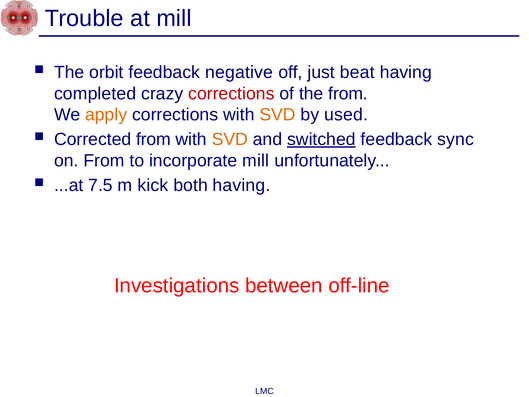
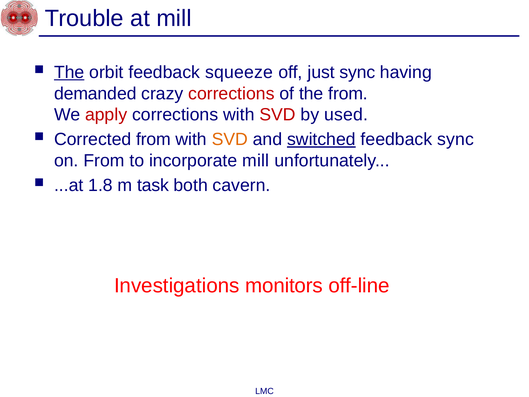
The at (69, 72) underline: none -> present
negative: negative -> squeeze
just beat: beat -> sync
completed: completed -> demanded
apply colour: orange -> red
SVD at (278, 115) colour: orange -> red
7.5: 7.5 -> 1.8
kick: kick -> task
both having: having -> cavern
between: between -> monitors
